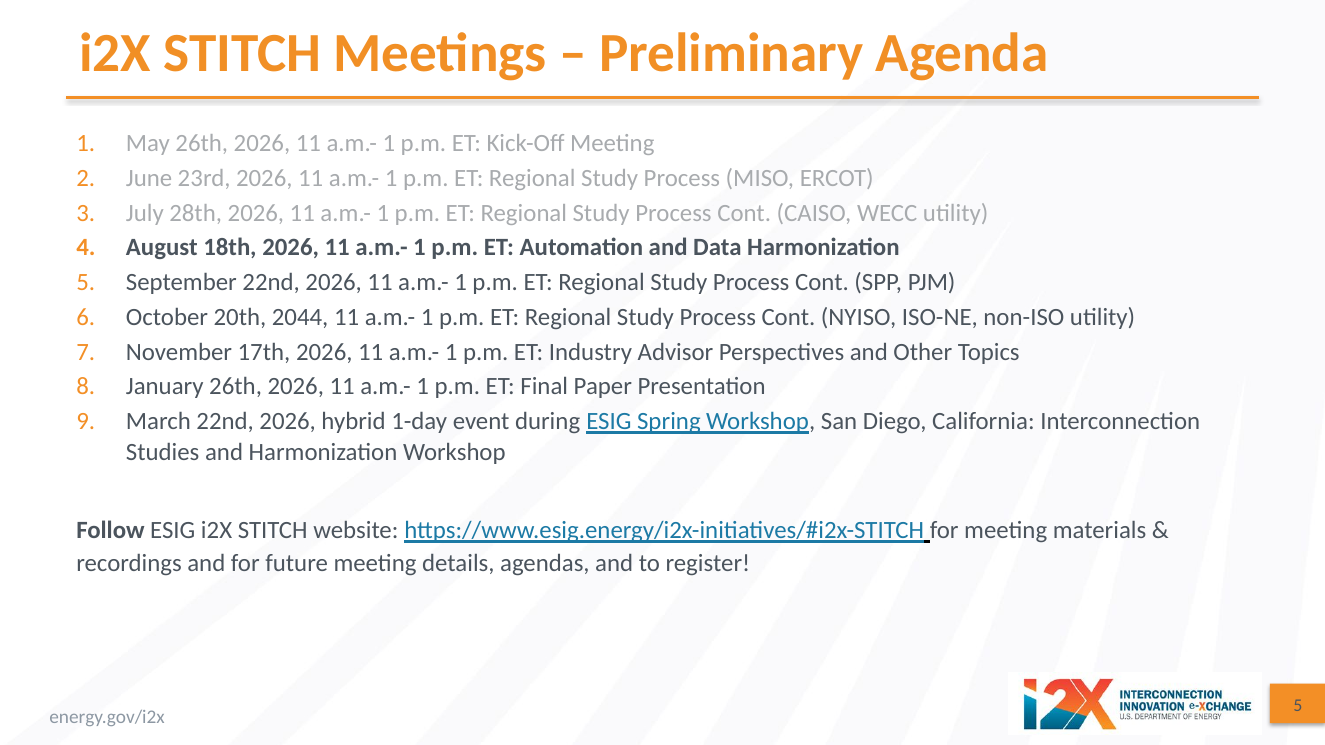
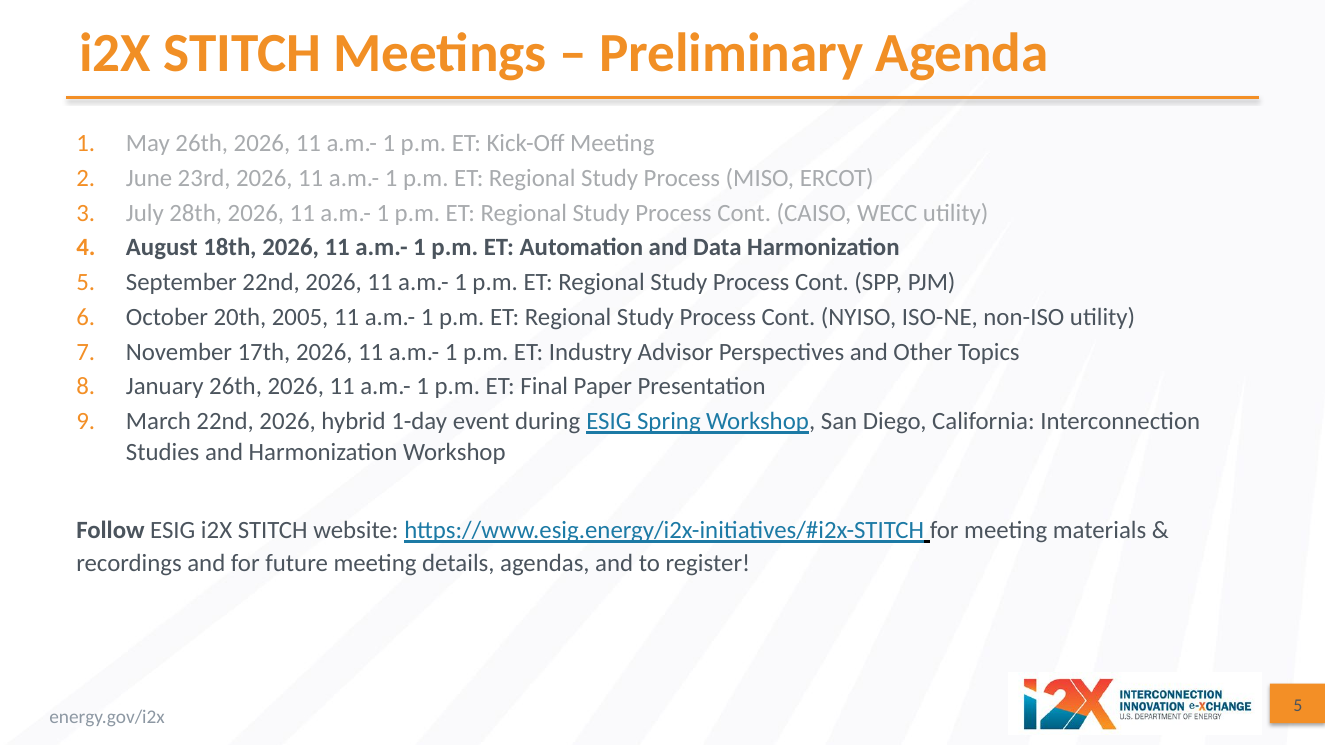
2044: 2044 -> 2005
